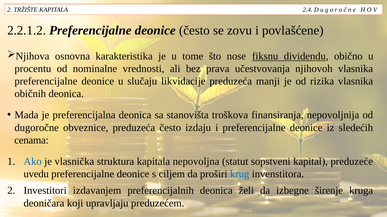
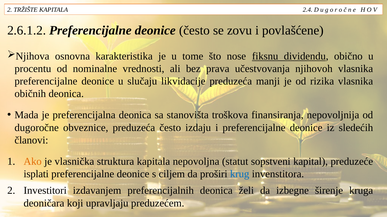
2.2.1.2: 2.2.1.2 -> 2.6.1.2
cenama: cenama -> članovi
Ako colour: blue -> orange
uvedu: uvedu -> isplati
